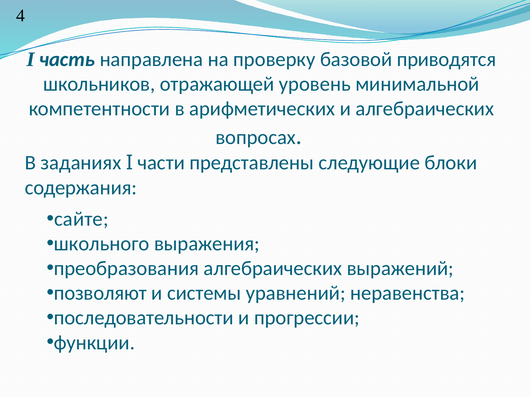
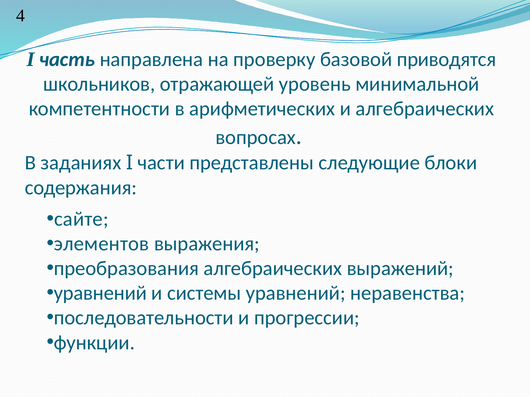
школьного: школьного -> элементов
позволяют at (100, 294): позволяют -> уравнений
